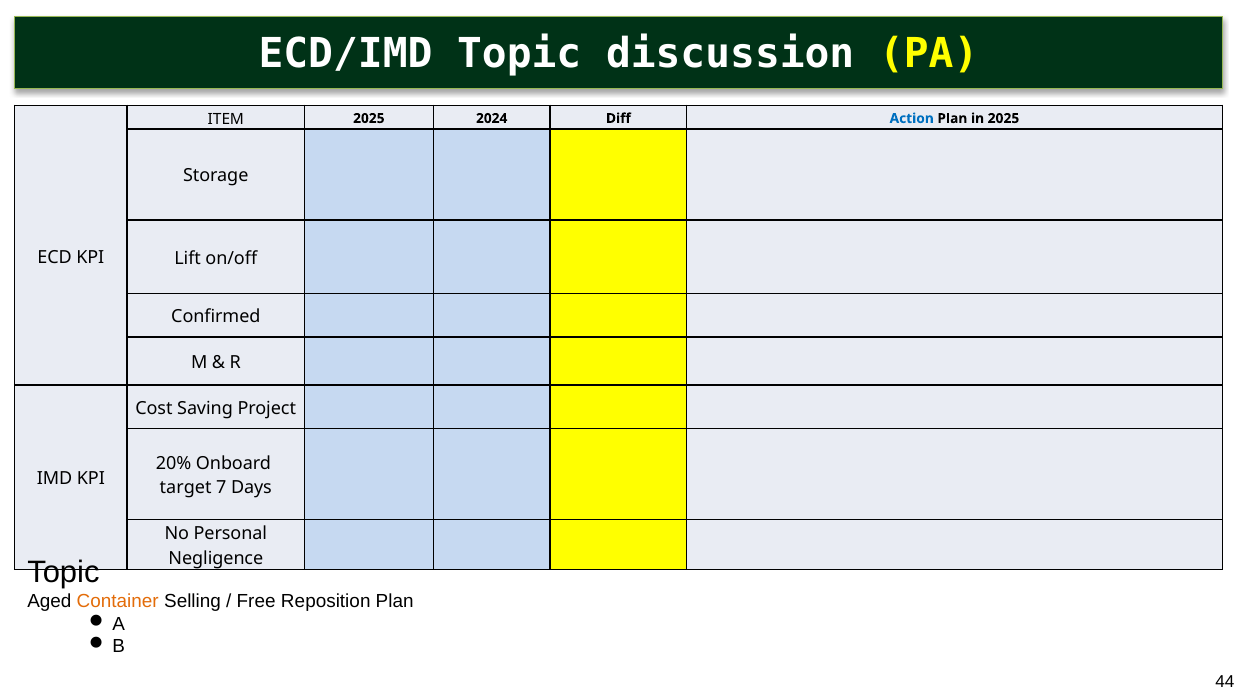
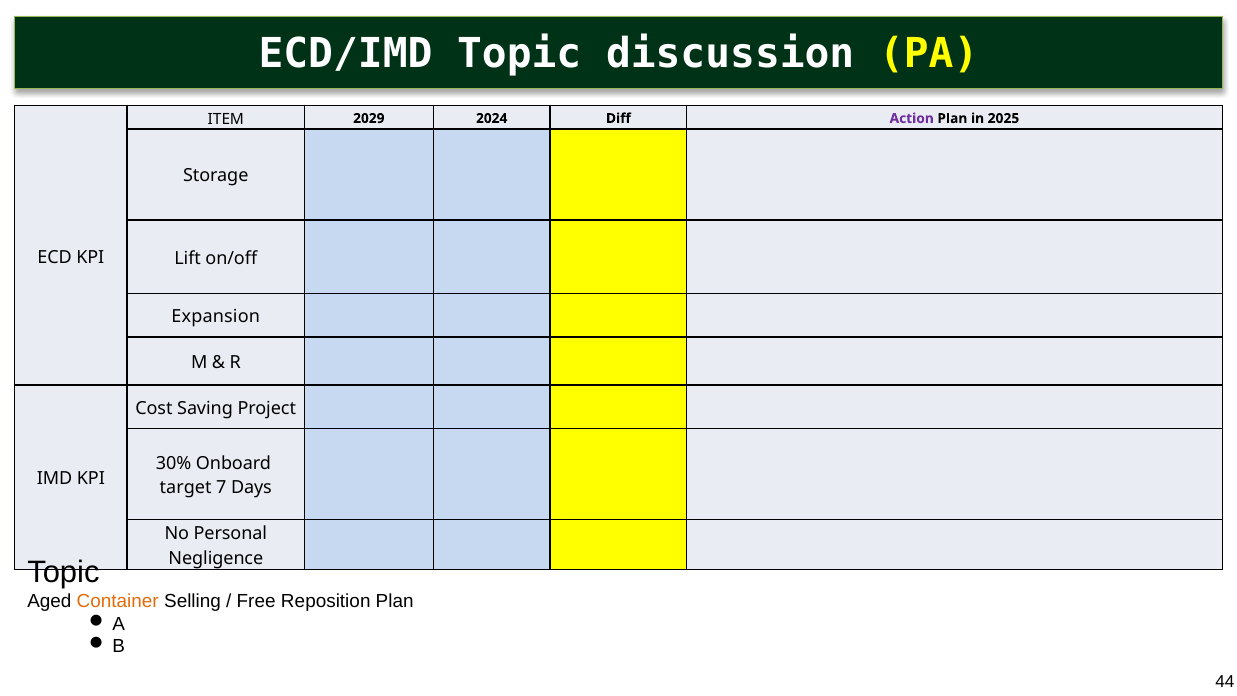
ITEM 2025: 2025 -> 2029
Action colour: blue -> purple
Confirmed: Confirmed -> Expansion
20%: 20% -> 30%
